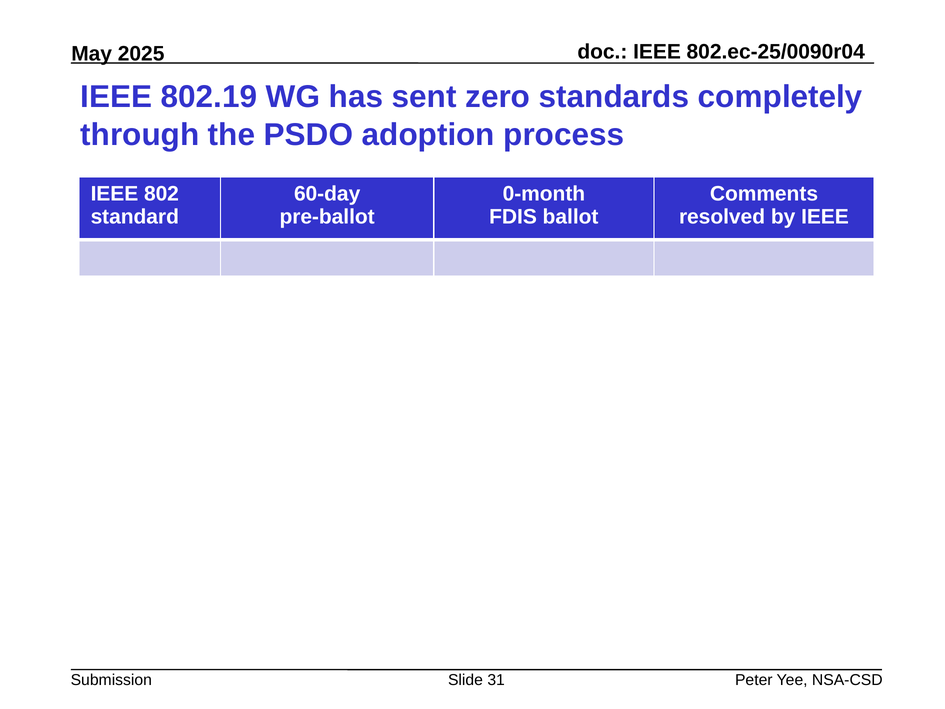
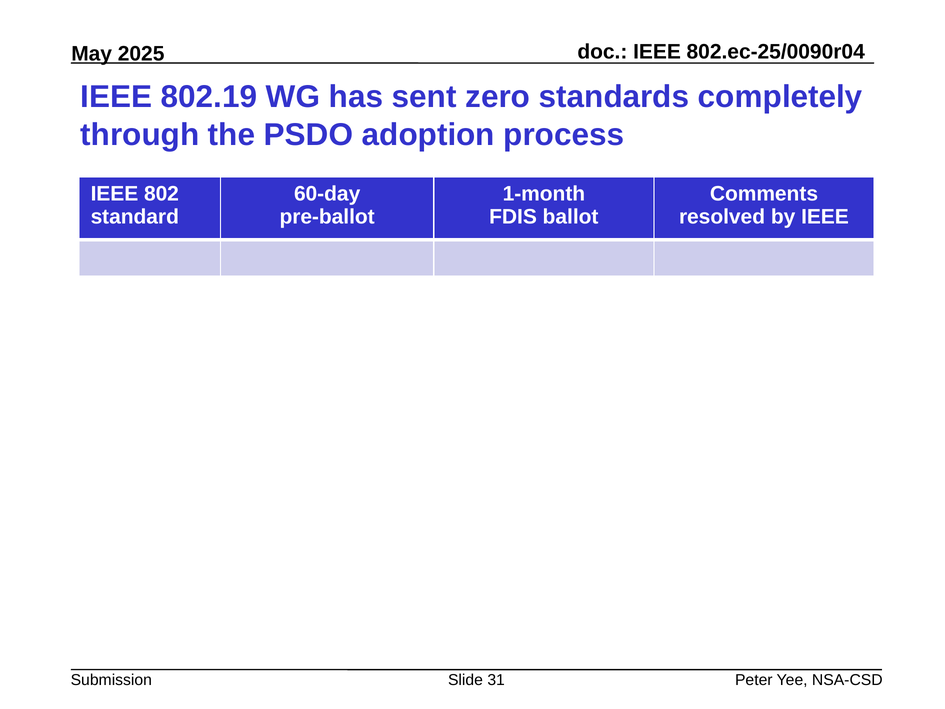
0-month: 0-month -> 1-month
